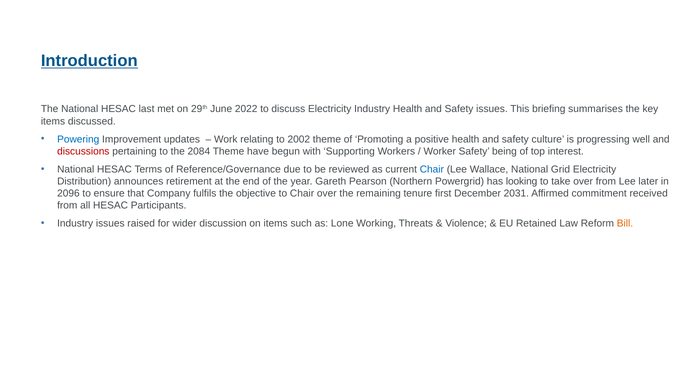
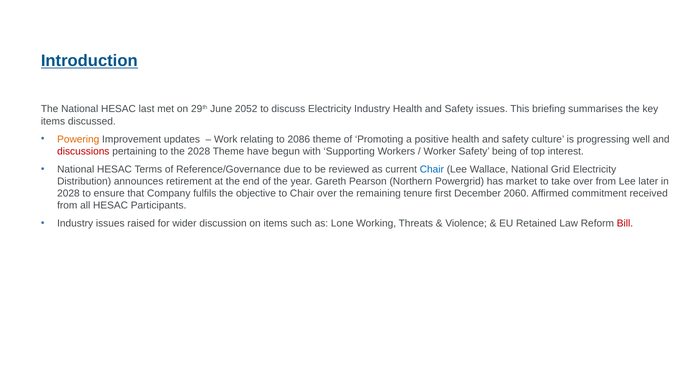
2022: 2022 -> 2052
Powering colour: blue -> orange
2002: 2002 -> 2086
the 2084: 2084 -> 2028
looking: looking -> market
2096 at (68, 193): 2096 -> 2028
2031: 2031 -> 2060
Bill colour: orange -> red
